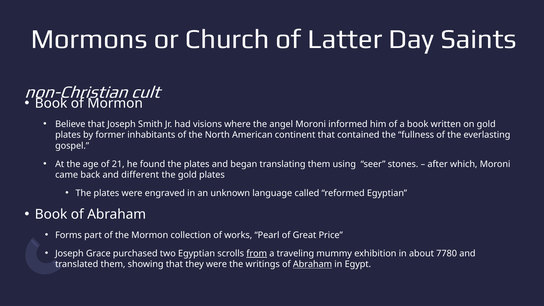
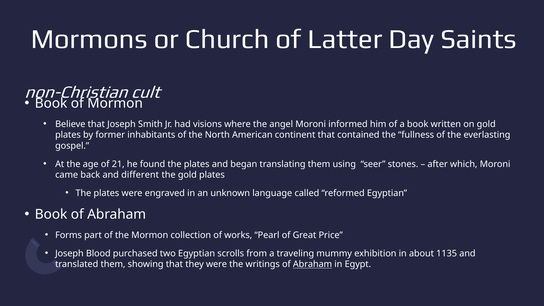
Grace: Grace -> Blood
from underline: present -> none
7780: 7780 -> 1135
